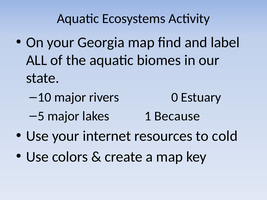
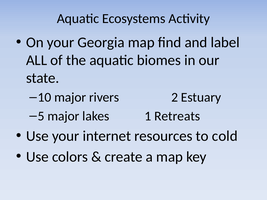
0: 0 -> 2
Because: Because -> Retreats
